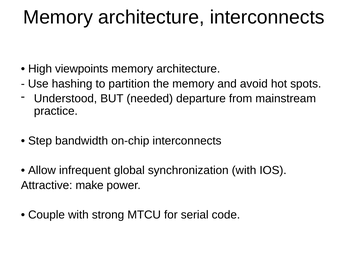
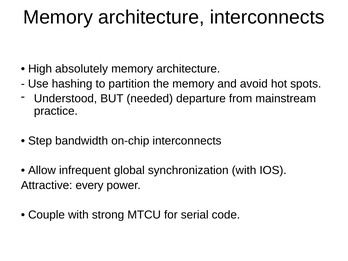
viewpoints: viewpoints -> absolutely
make: make -> every
